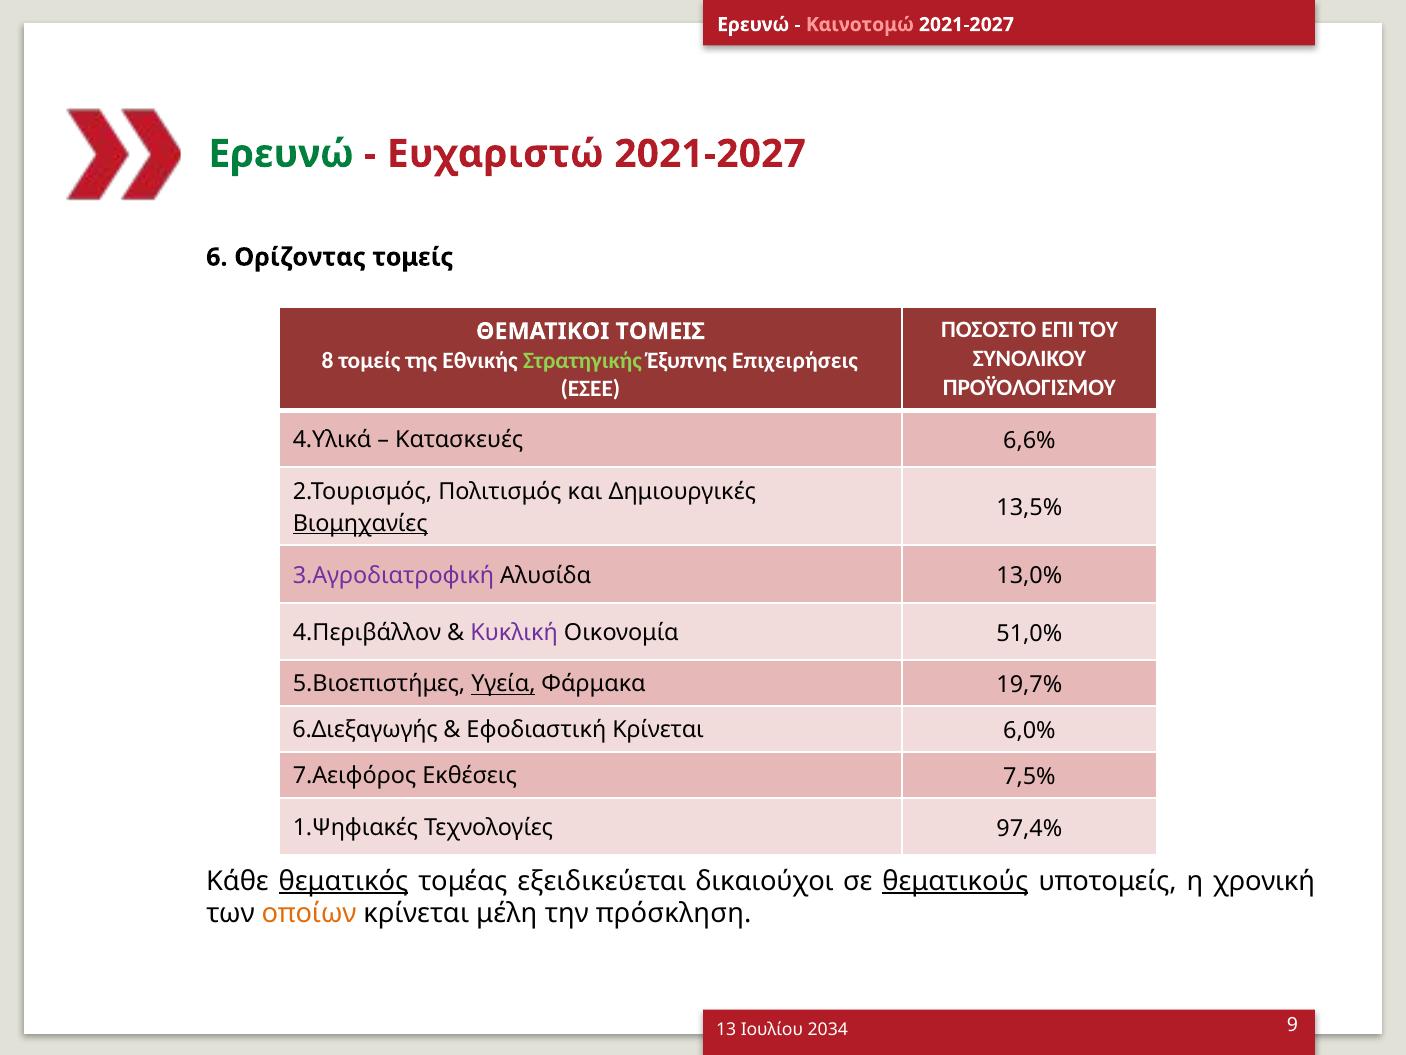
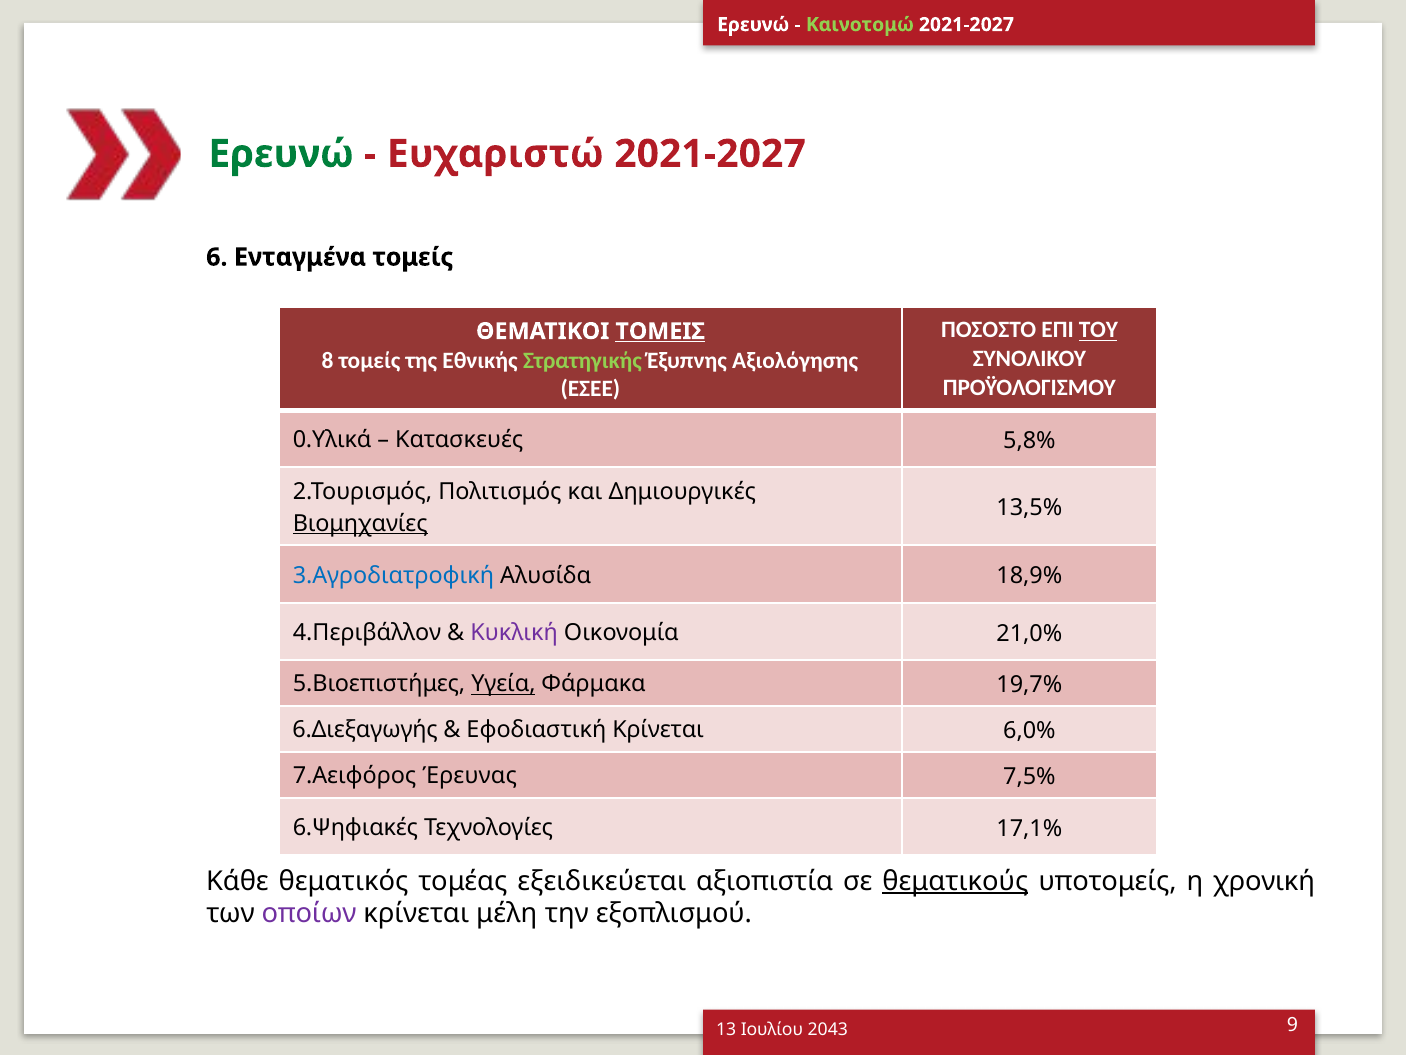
Καινοτομώ colour: pink -> light green
Ορίζοντας: Ορίζοντας -> Ενταγμένα
ΤΟΥ underline: none -> present
ΤΟΜΕΙΣ underline: none -> present
Επιχειρήσεις: Επιχειρήσεις -> Αξιολόγησης
4.Υλικά: 4.Υλικά -> 0.Υλικά
6,6%: 6,6% -> 5,8%
3.Αγροδιατροφική colour: purple -> blue
13,0%: 13,0% -> 18,9%
51,0%: 51,0% -> 21,0%
Εκθέσεις: Εκθέσεις -> Έρευνας
1.Ψηφιακές: 1.Ψηφιακές -> 6.Ψηφιακές
97,4%: 97,4% -> 17,1%
θεματικός underline: present -> none
δικαιούχοι: δικαιούχοι -> αξιοπιστία
οποίων colour: orange -> purple
πρόσκληση: πρόσκληση -> εξοπλισμού
2034: 2034 -> 2043
